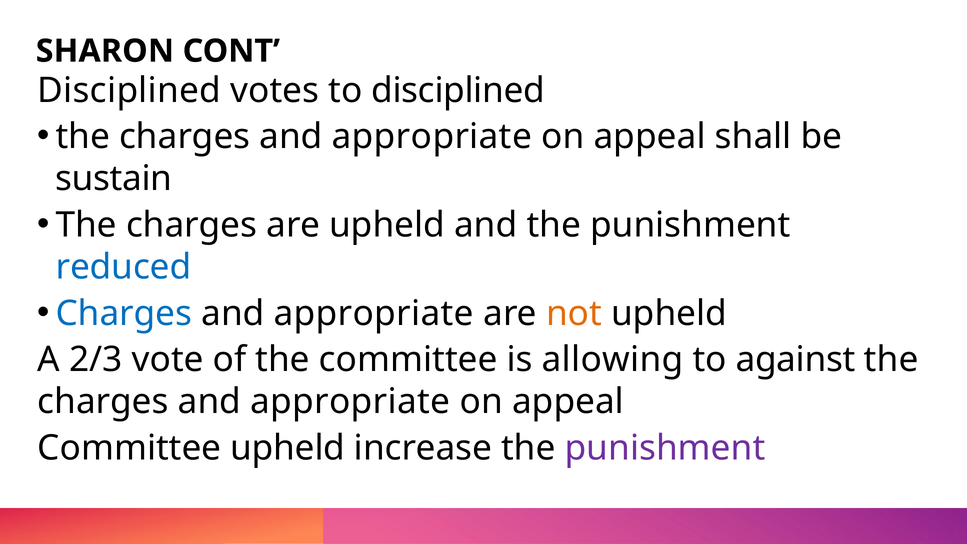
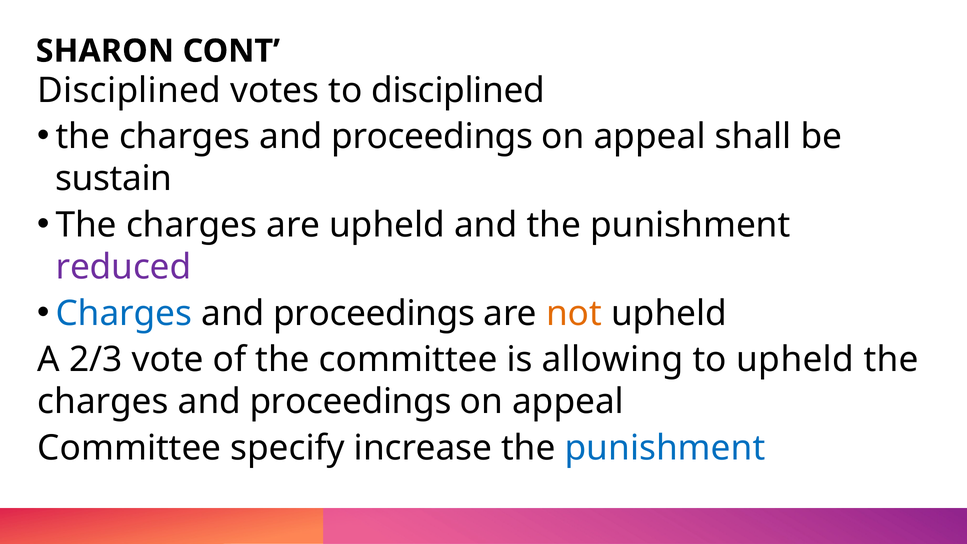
appropriate at (432, 137): appropriate -> proceedings
reduced colour: blue -> purple
appropriate at (374, 313): appropriate -> proceedings
to against: against -> upheld
appropriate at (350, 402): appropriate -> proceedings
Committee upheld: upheld -> specify
punishment at (665, 448) colour: purple -> blue
